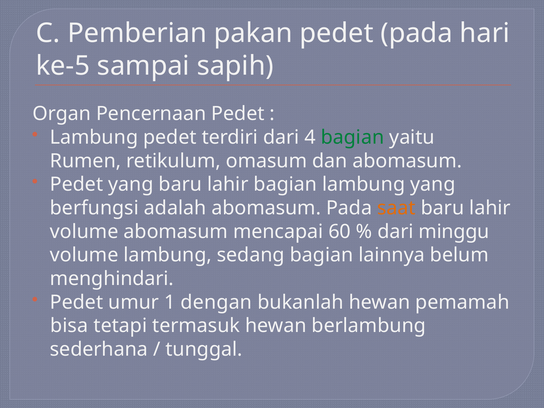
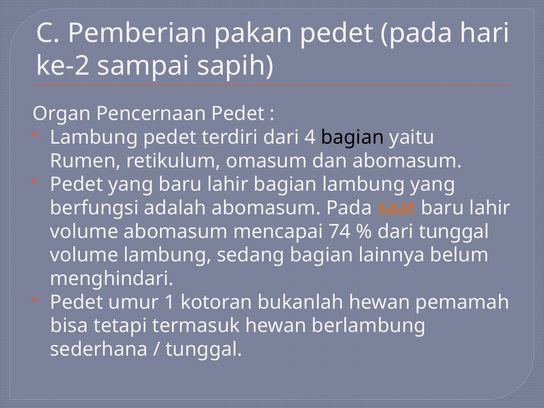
ke-5: ke-5 -> ke-2
bagian at (352, 137) colour: green -> black
60: 60 -> 74
dari minggu: minggu -> tunggal
dengan: dengan -> kotoran
